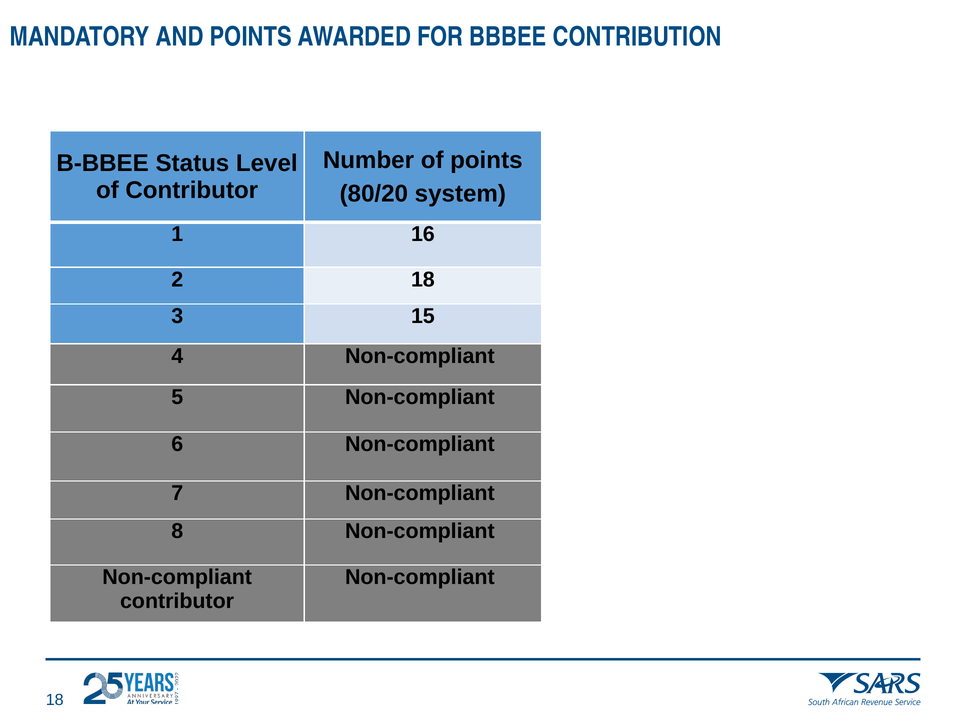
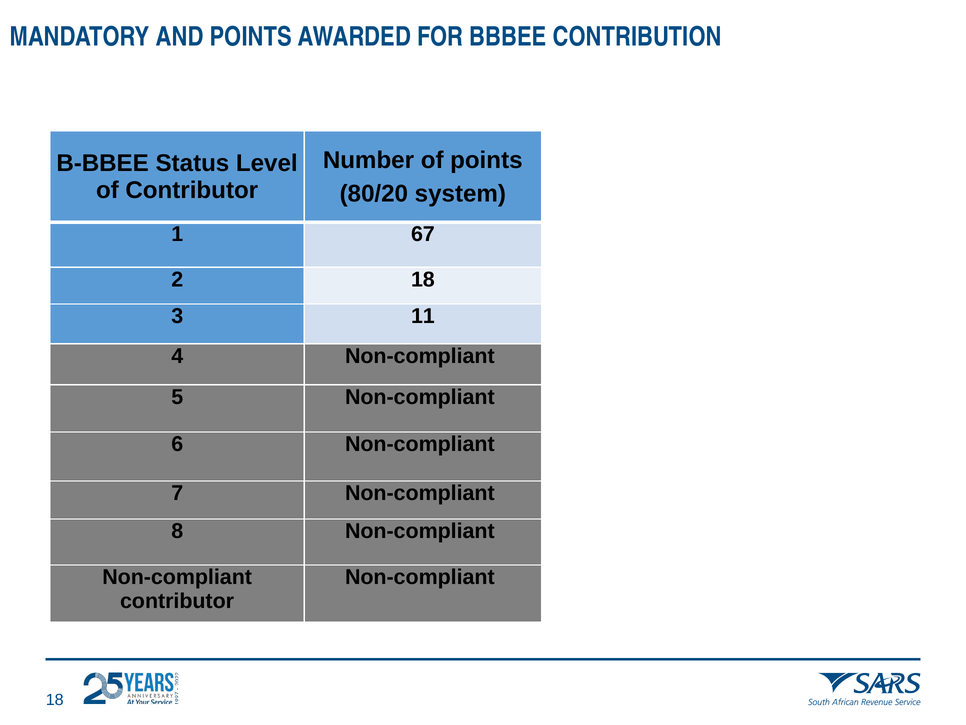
16: 16 -> 67
15: 15 -> 11
